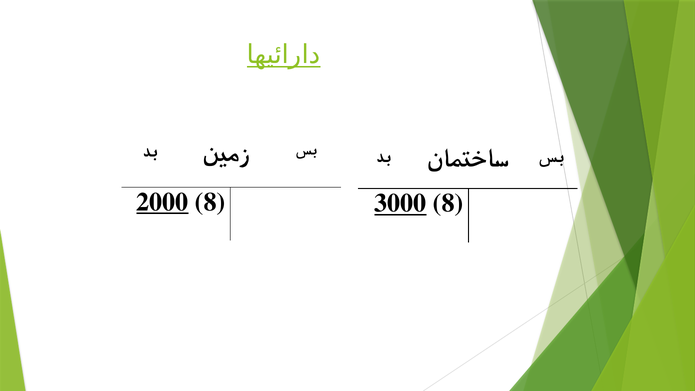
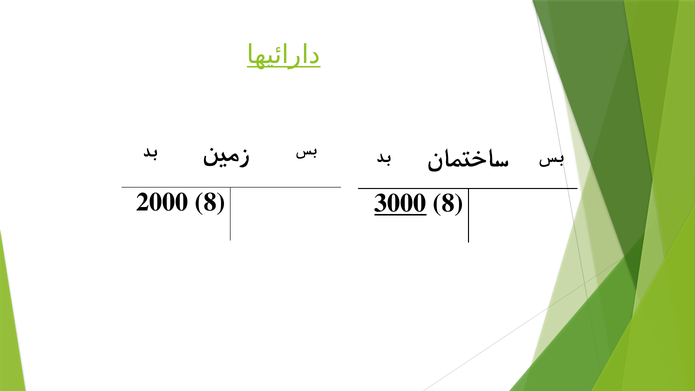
2000 underline: present -> none
